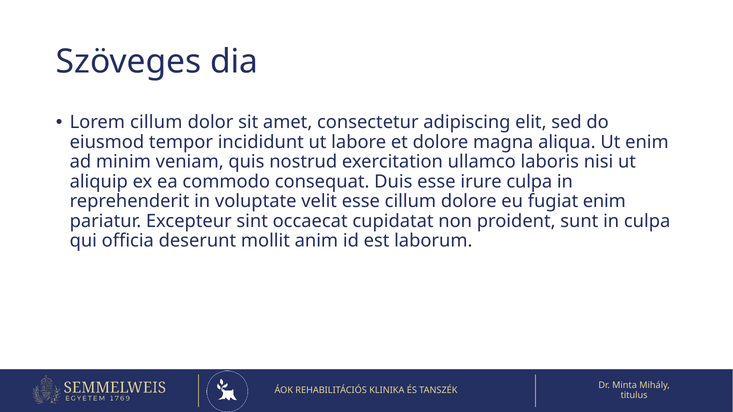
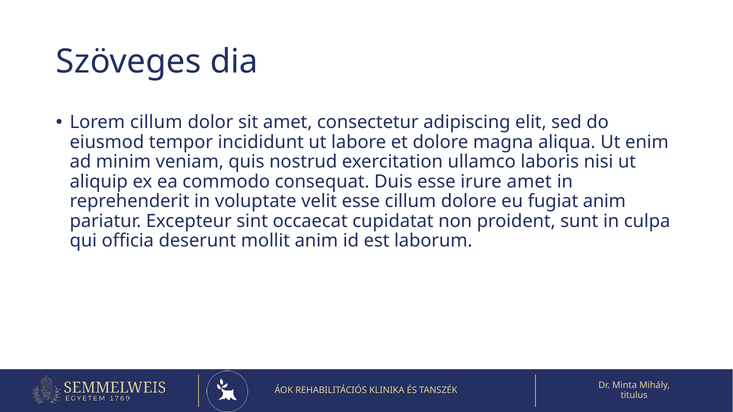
irure culpa: culpa -> amet
fugiat enim: enim -> anim
